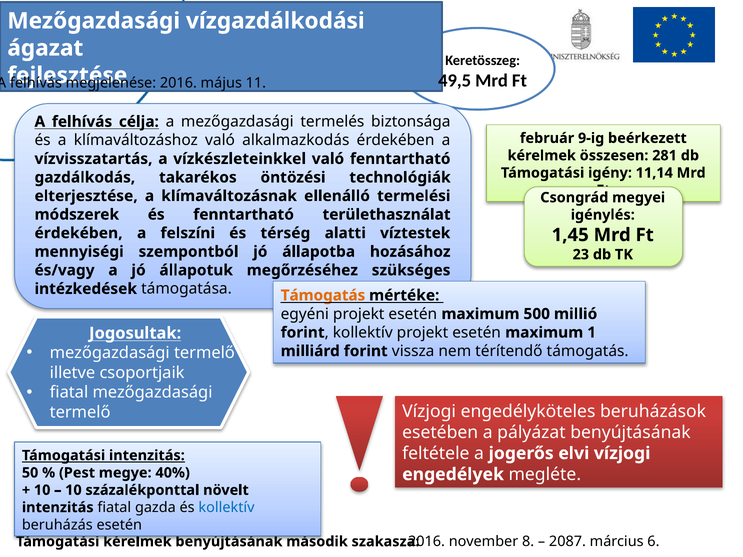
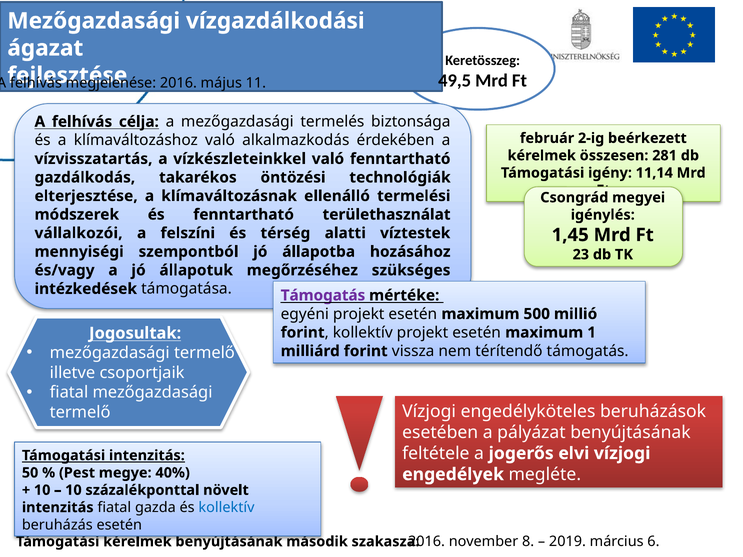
9-ig: 9-ig -> 2-ig
érdekében at (79, 233): érdekében -> vállalkozói
Támogatás at (323, 296) colour: orange -> purple
2087: 2087 -> 2019
